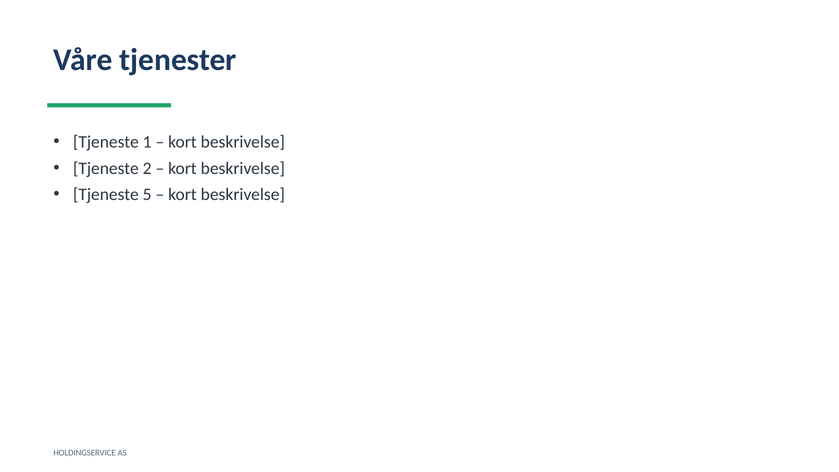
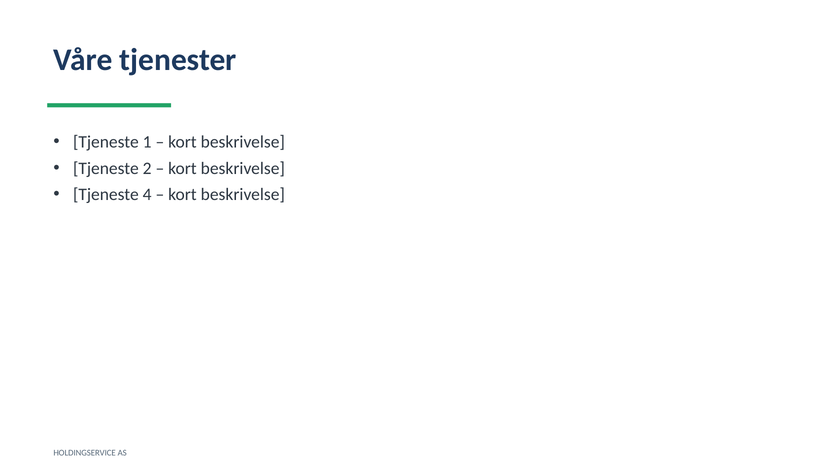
5: 5 -> 4
